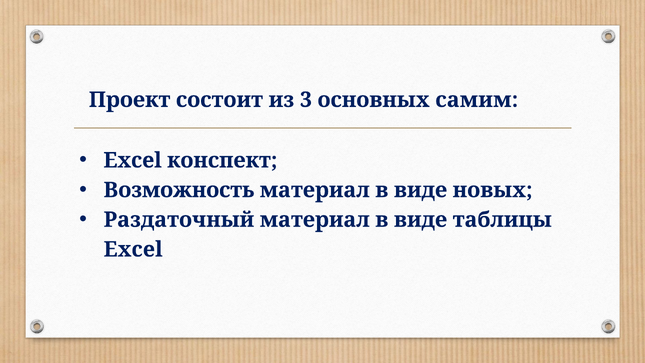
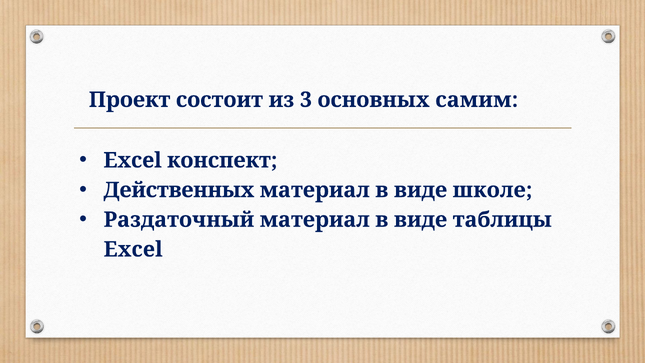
Возможность: Возможность -> Действенных
новых: новых -> школе
